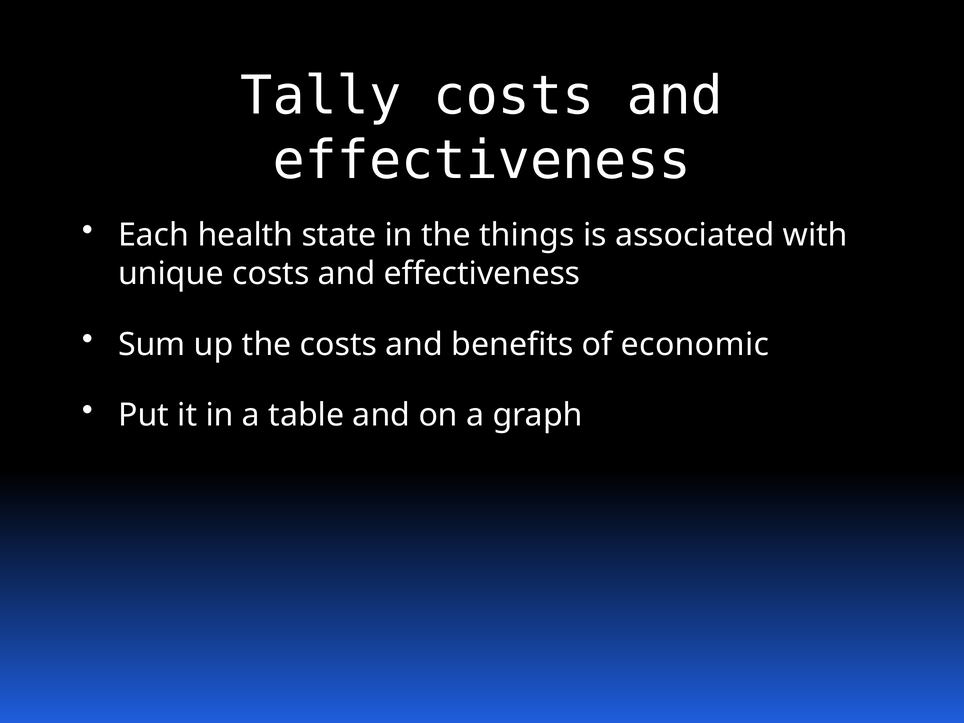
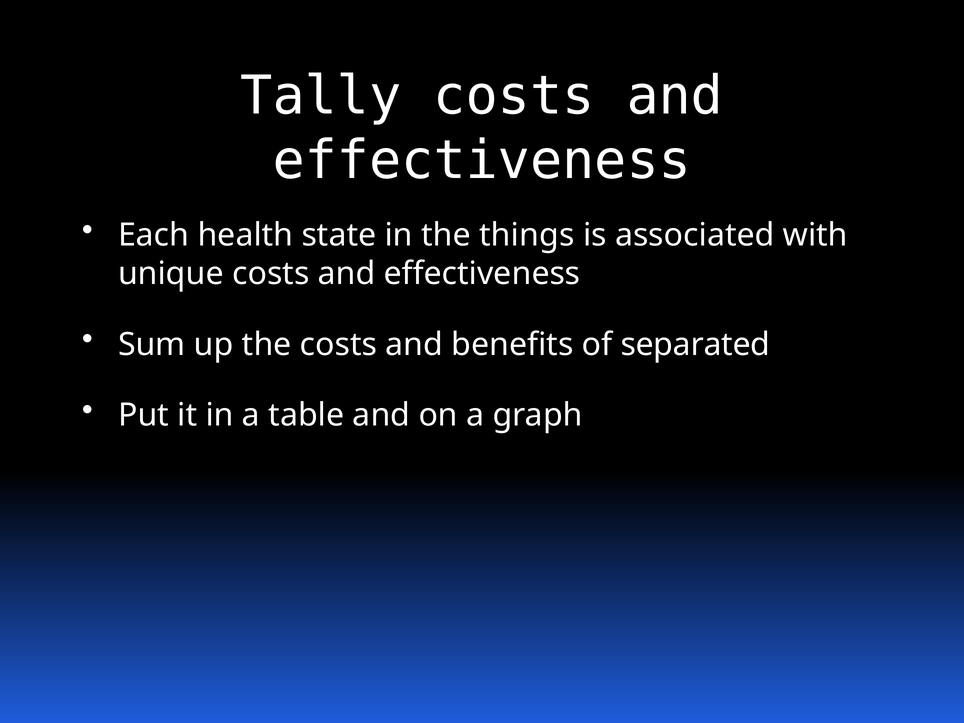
economic: economic -> separated
